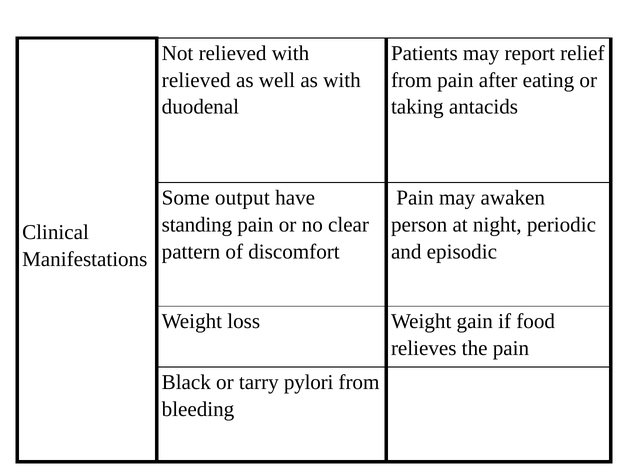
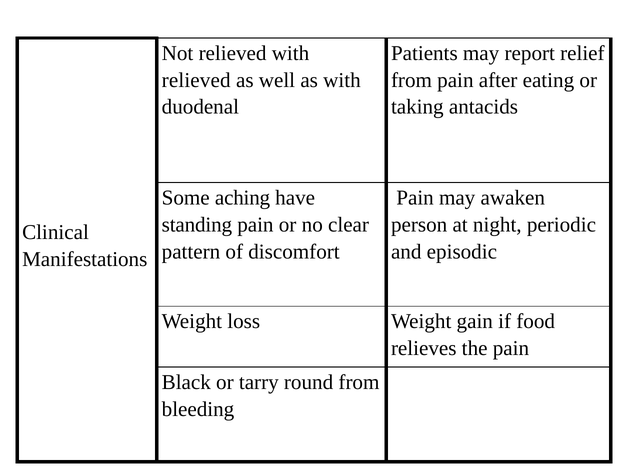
output: output -> aching
pylori: pylori -> round
